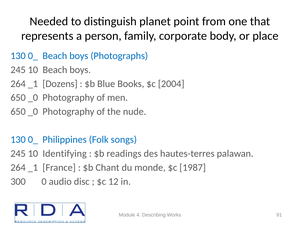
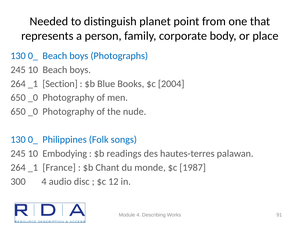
Dozens: Dozens -> Section
Identifying: Identifying -> Embodying
300 0: 0 -> 4
